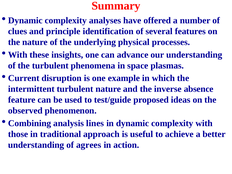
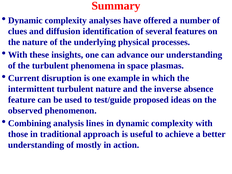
principle: principle -> diffusion
agrees: agrees -> mostly
